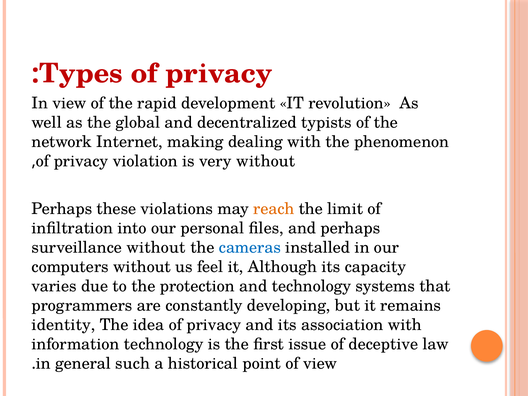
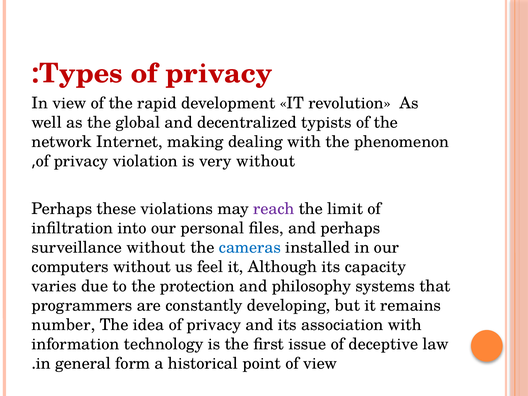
reach colour: orange -> purple
and technology: technology -> philosophy
identity: identity -> number
such: such -> form
